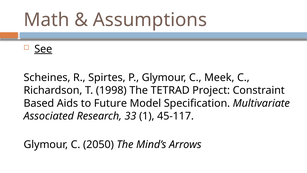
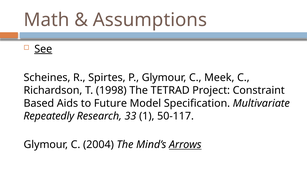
Associated: Associated -> Repeatedly
45-117: 45-117 -> 50-117
2050: 2050 -> 2004
Arrows underline: none -> present
